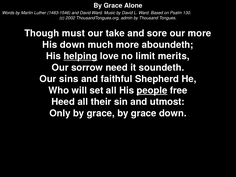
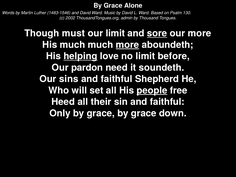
our take: take -> limit
sore underline: none -> present
His down: down -> much
more at (127, 45) underline: none -> present
merits: merits -> before
sorrow: sorrow -> pardon
sin and utmost: utmost -> faithful
